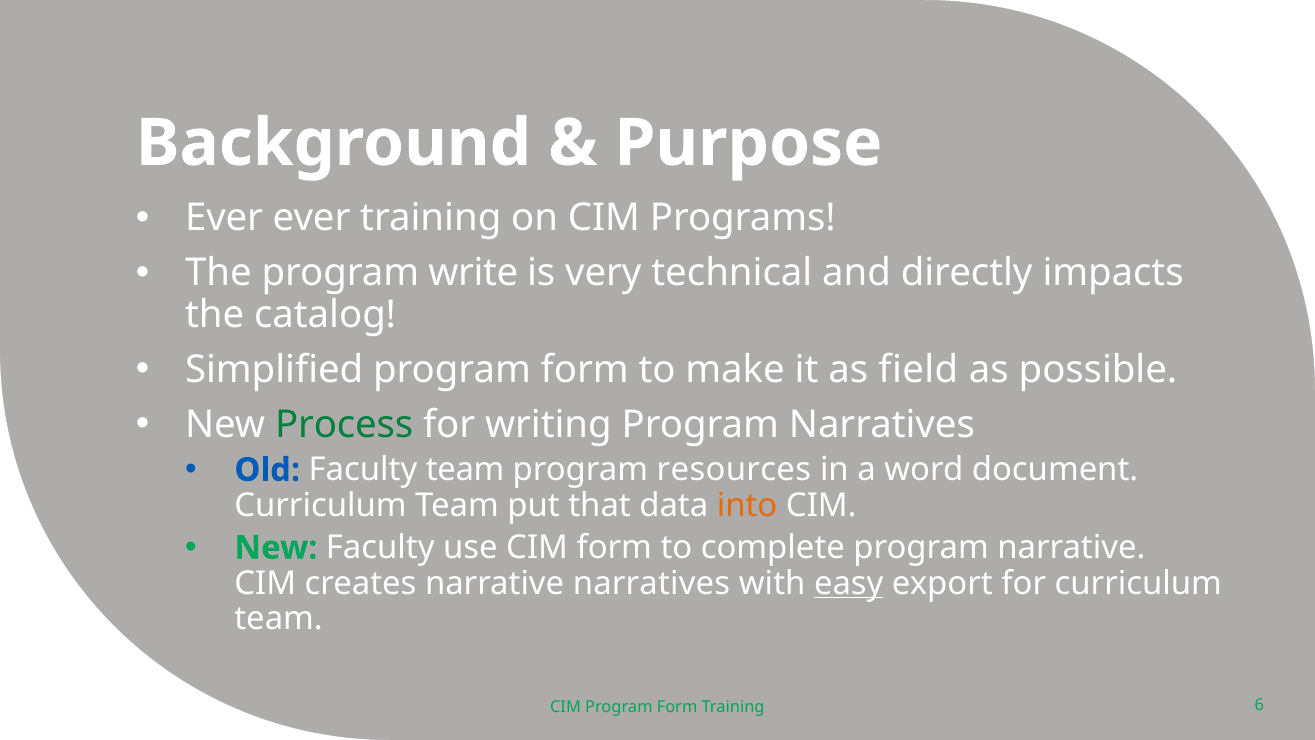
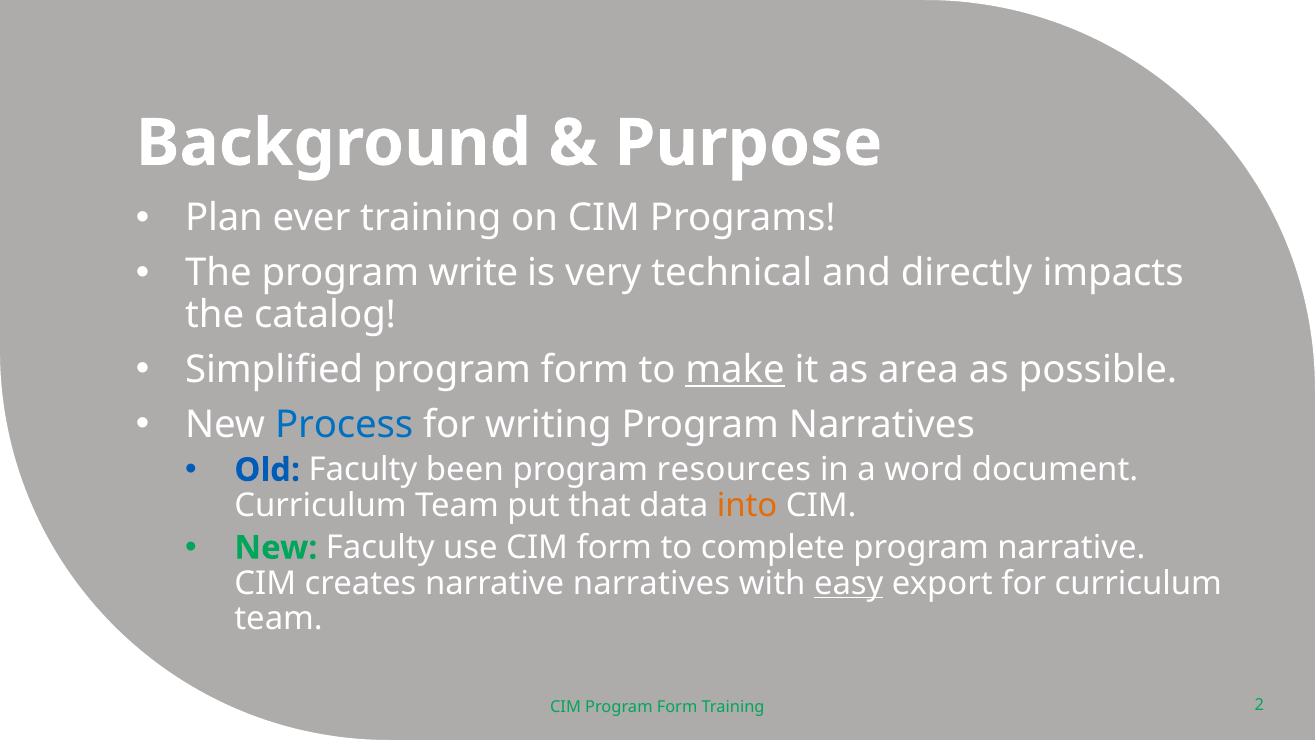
Ever at (224, 218): Ever -> Plan
make underline: none -> present
field: field -> area
Process colour: green -> blue
Faculty team: team -> been
6: 6 -> 2
